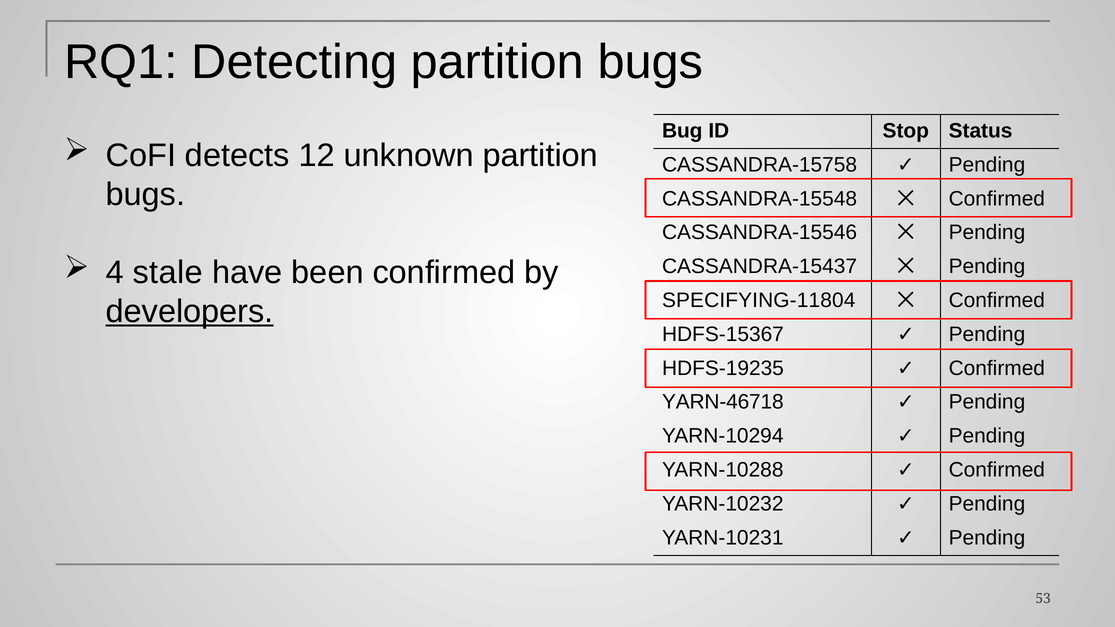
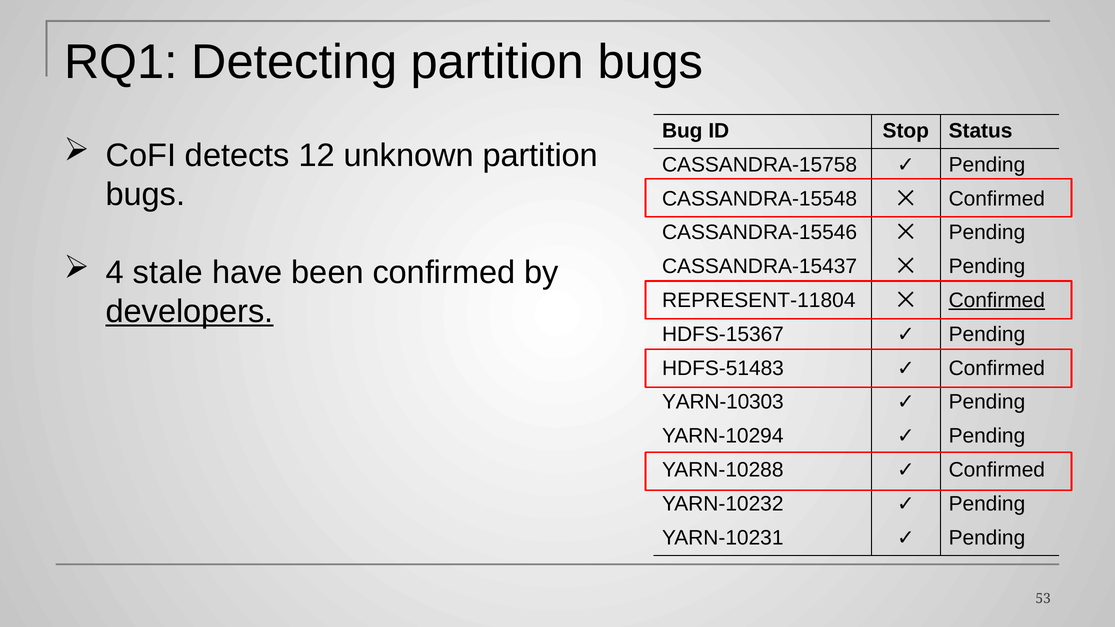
SPECIFYING-11804: SPECIFYING-11804 -> REPRESENT-11804
Confirmed at (997, 300) underline: none -> present
HDFS-19235: HDFS-19235 -> HDFS-51483
YARN-46718: YARN-46718 -> YARN-10303
